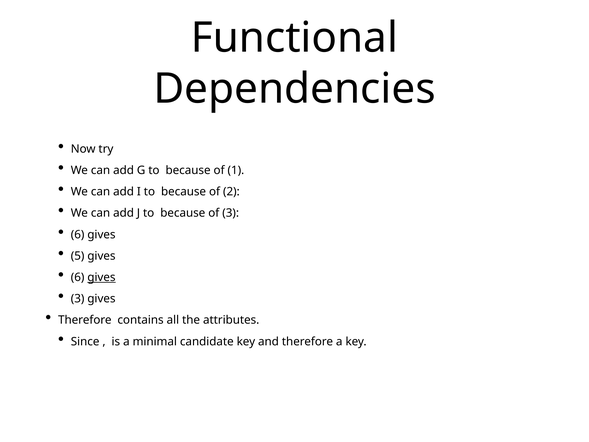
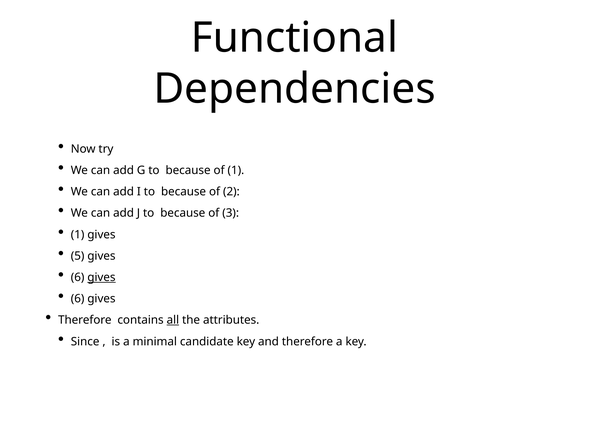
6 at (78, 234): 6 -> 1
3 at (78, 299): 3 -> 6
all underline: none -> present
